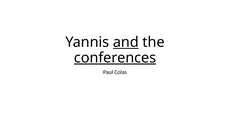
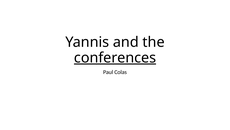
and underline: present -> none
